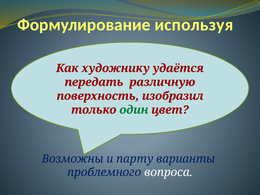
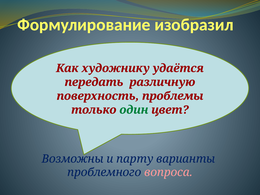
используя: используя -> изобразил
изобразил: изобразил -> проблемы
вопроса colour: white -> pink
